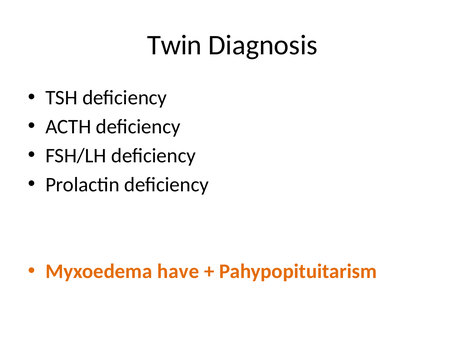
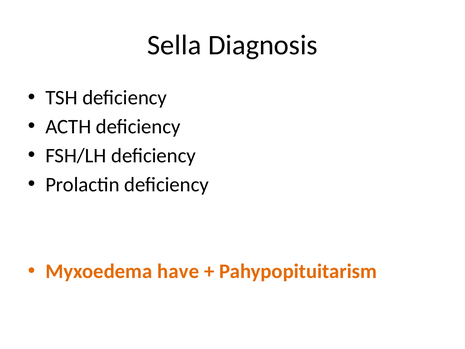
Twin: Twin -> Sella
